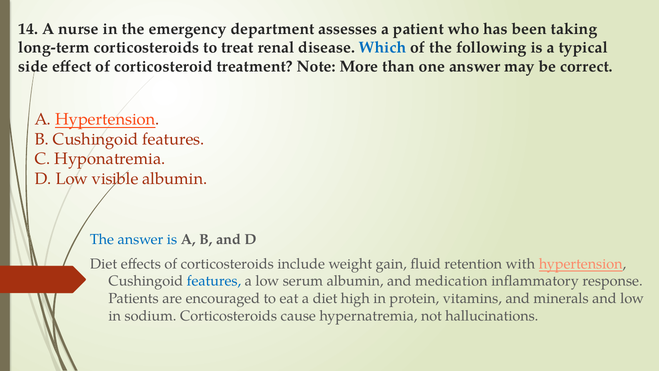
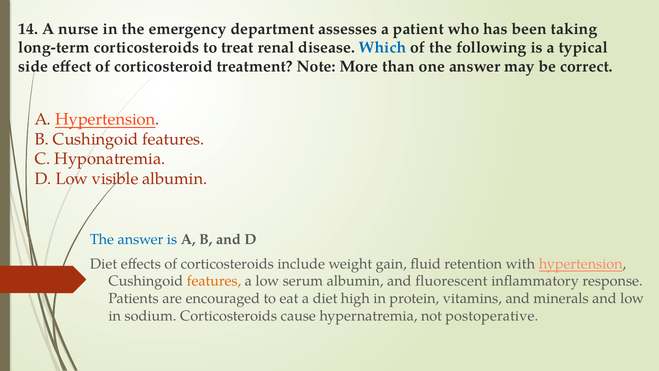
features at (214, 281) colour: blue -> orange
medication: medication -> fluorescent
hallucinations: hallucinations -> postoperative
